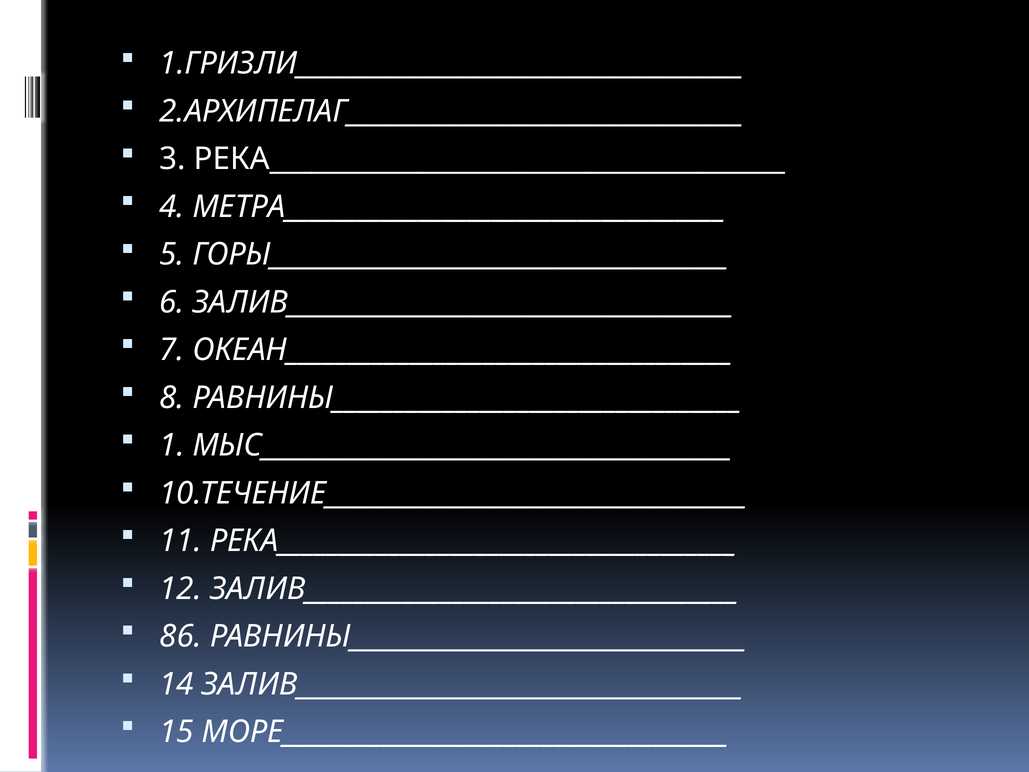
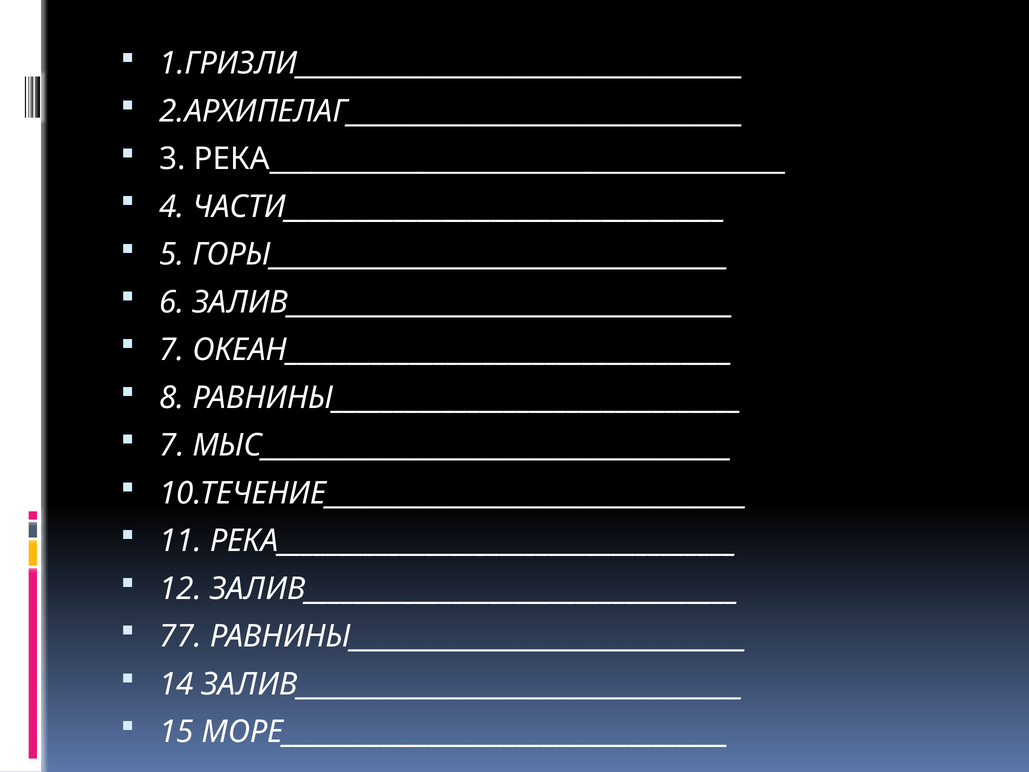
МЕТРА____________________________________: МЕТРА____________________________________ -> ЧАСТИ____________________________________
1 at (172, 445): 1 -> 7
86: 86 -> 77
